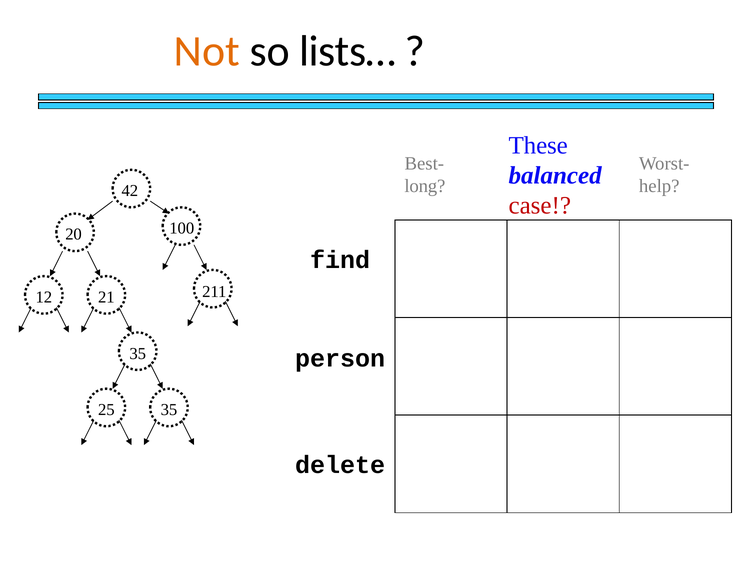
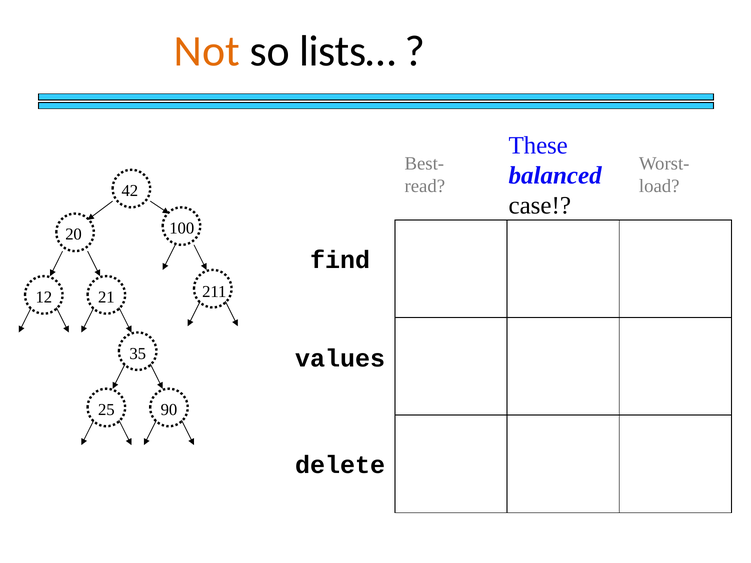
long: long -> read
help: help -> load
case colour: red -> black
person: person -> values
25 35: 35 -> 90
